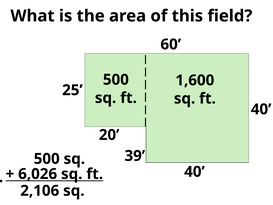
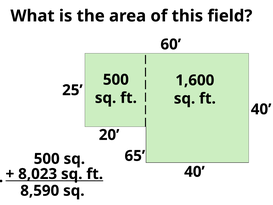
39: 39 -> 65
6,026: 6,026 -> 8,023
2,106: 2,106 -> 8,590
